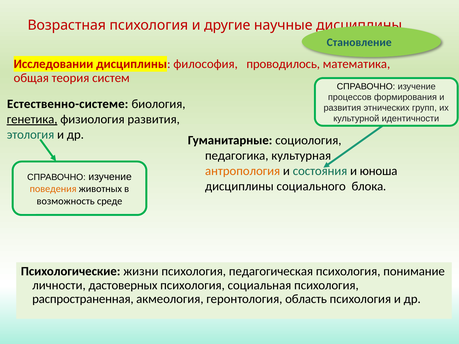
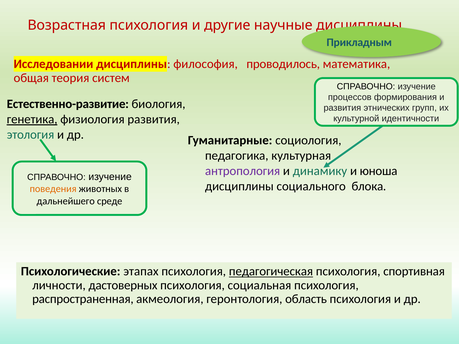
Становление: Становление -> Прикладным
Естественно-системе: Естественно-системе -> Естественно-развитие
антропология colour: orange -> purple
состояния: состояния -> динамику
возможность: возможность -> дальнейшего
жизни: жизни -> этапах
педагогическая underline: none -> present
понимание: понимание -> спортивная
